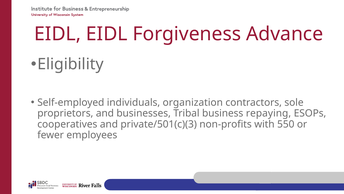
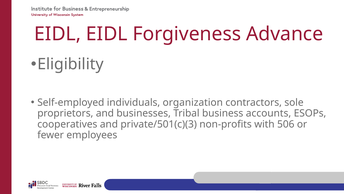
repaying: repaying -> accounts
550: 550 -> 506
